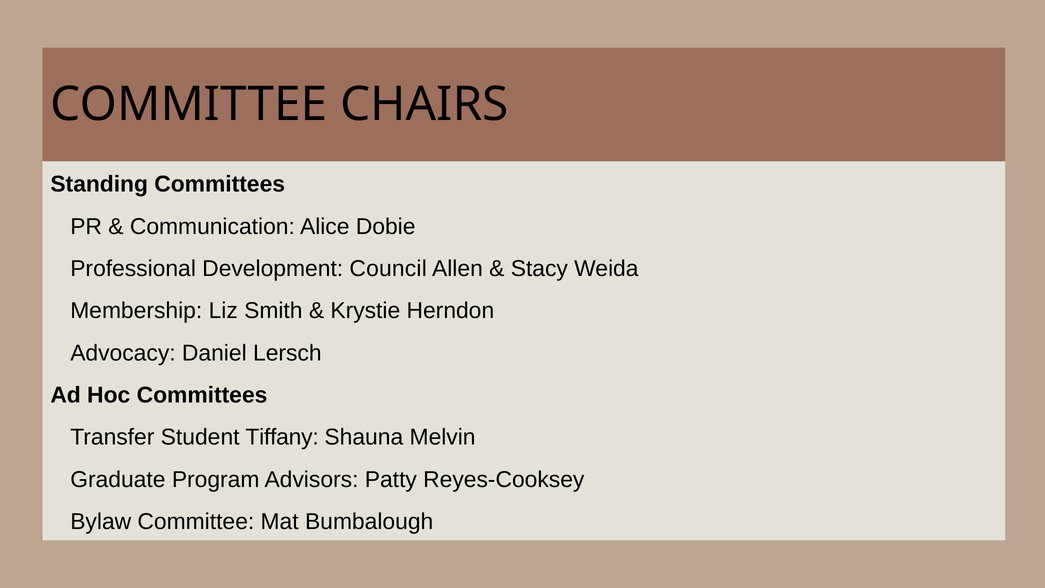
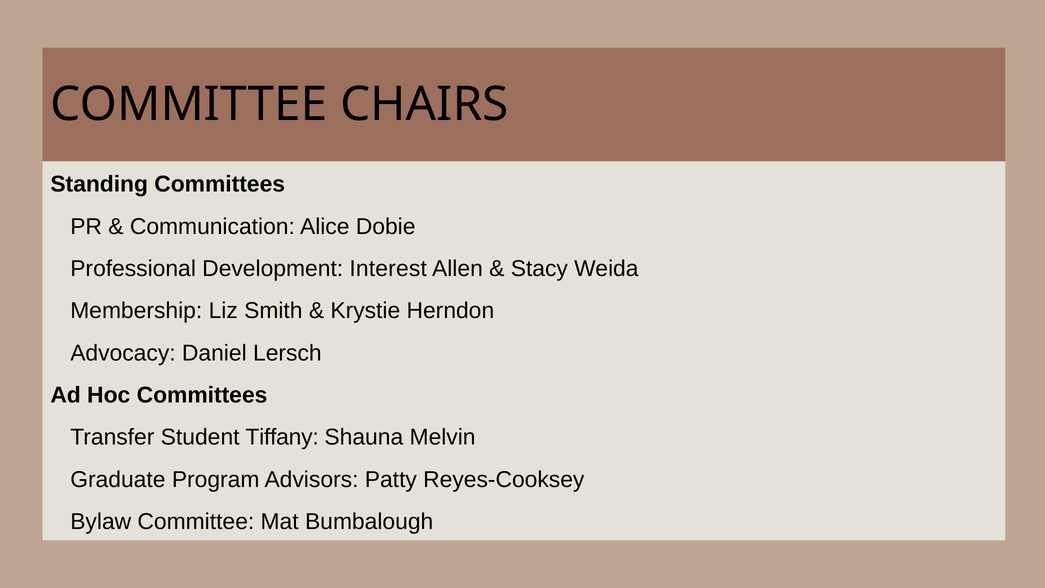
Council: Council -> Interest
